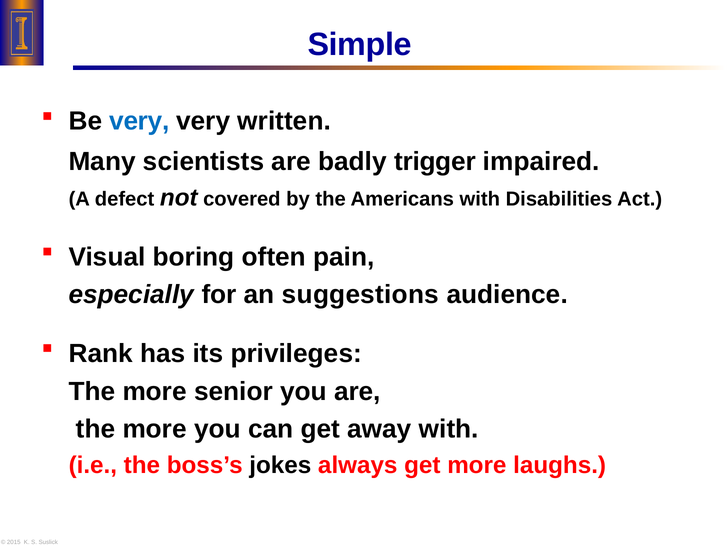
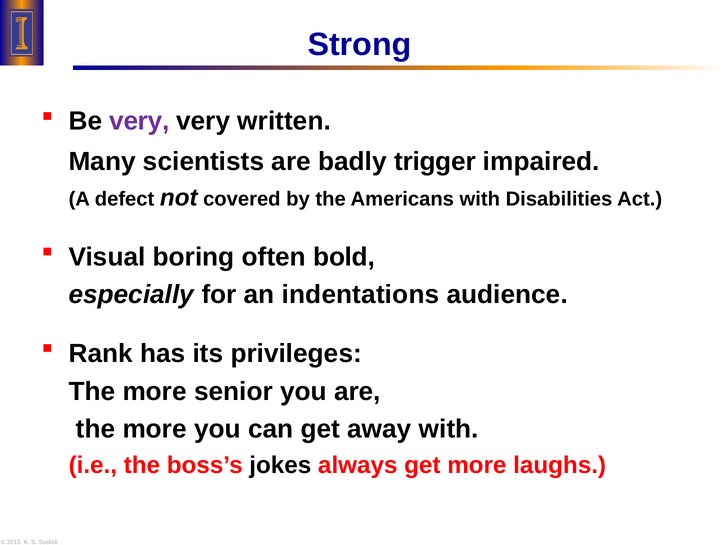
Simple: Simple -> Strong
very at (139, 121) colour: blue -> purple
pain: pain -> bold
suggestions: suggestions -> indentations
